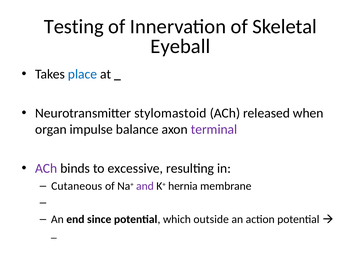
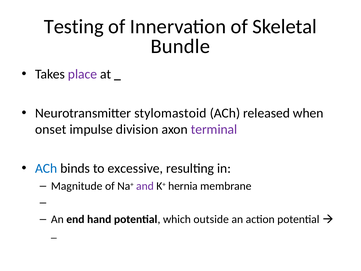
Eyeball: Eyeball -> Bundle
place colour: blue -> purple
organ: organ -> onset
balance: balance -> division
ACh at (46, 168) colour: purple -> blue
Cutaneous: Cutaneous -> Magnitude
since: since -> hand
